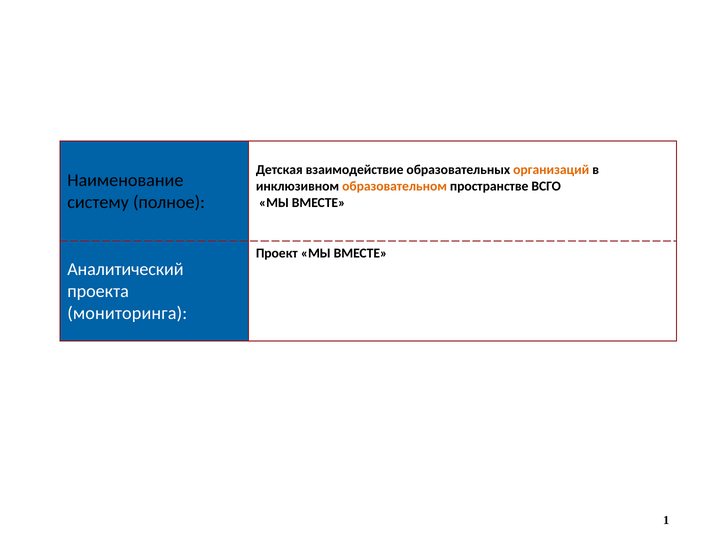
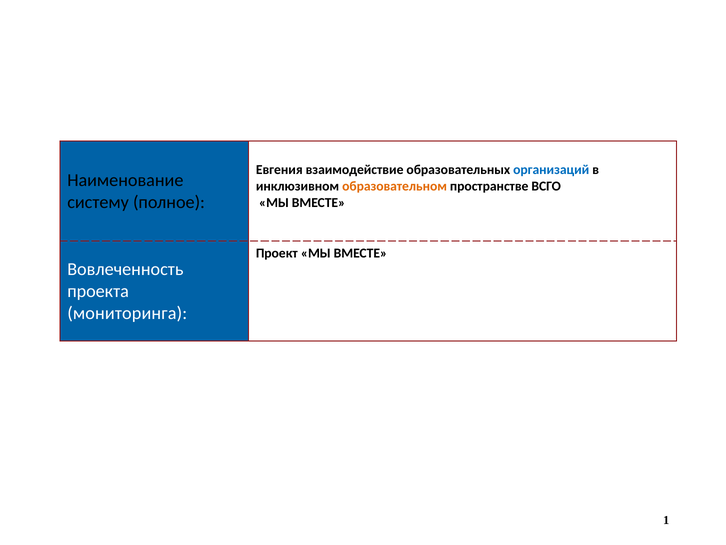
Детская: Детская -> Евгения
организаций colour: orange -> blue
Аналитический: Аналитический -> Вовлеченность
